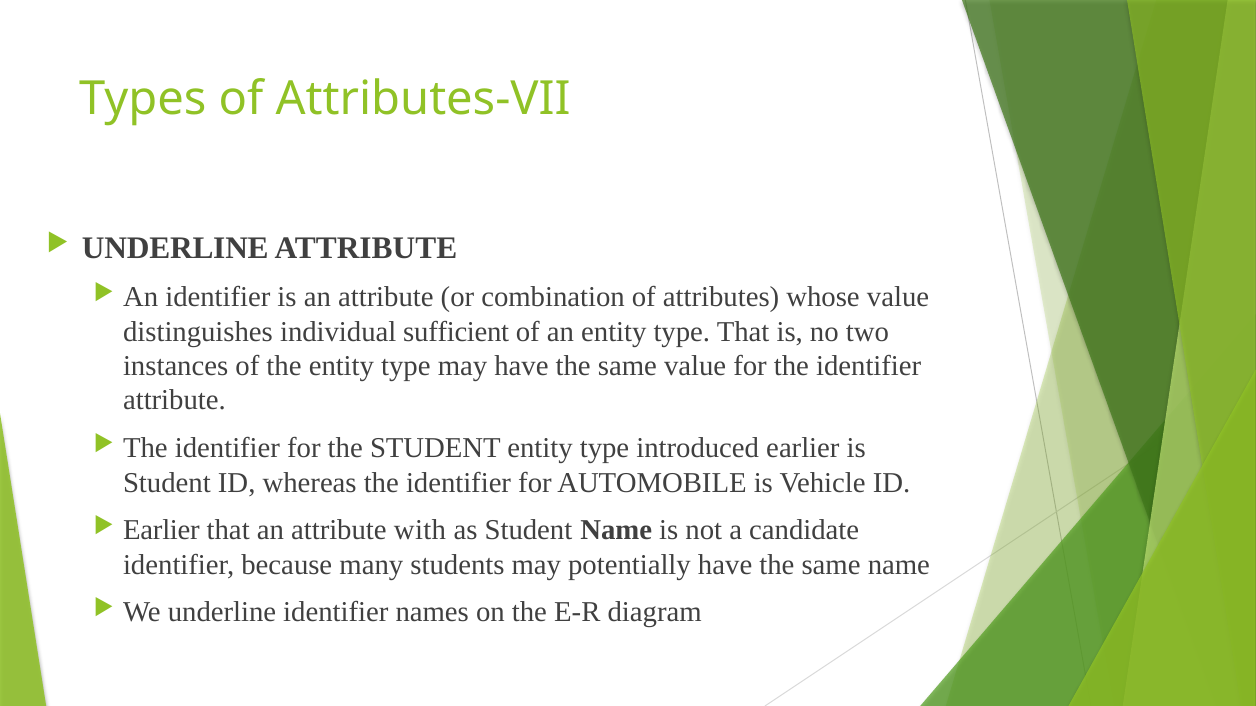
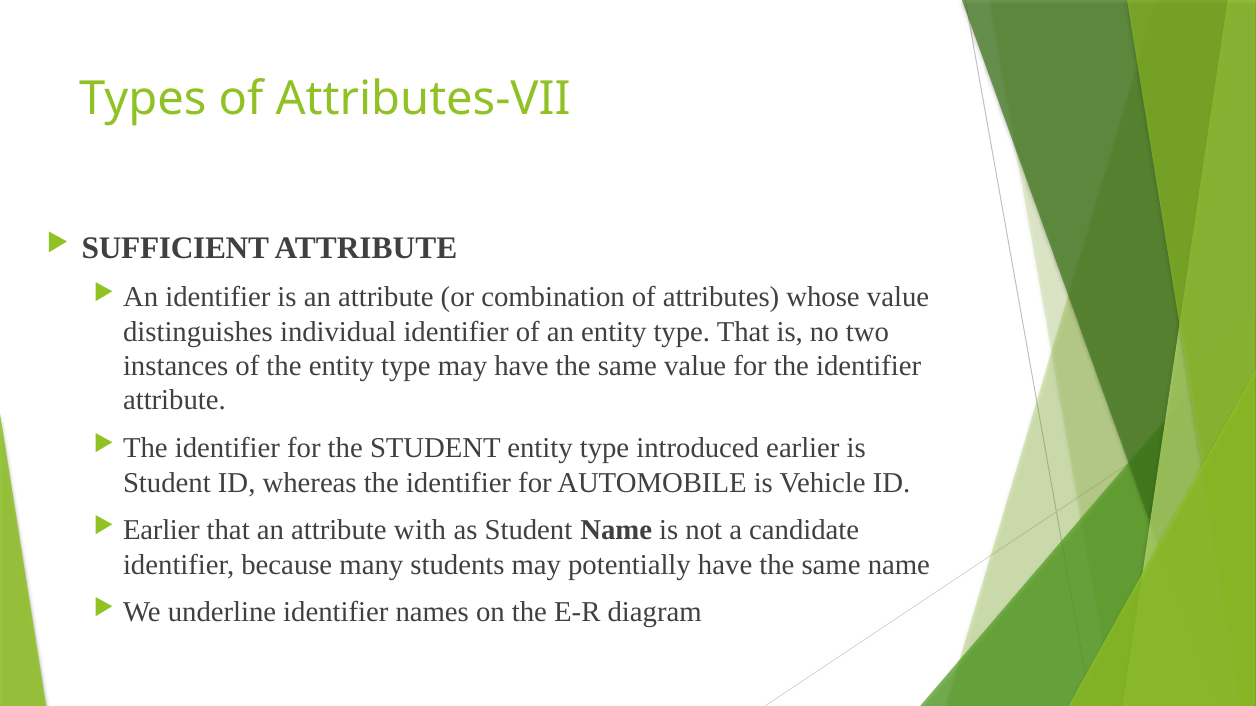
UNDERLINE at (175, 248): UNDERLINE -> SUFFICIENT
individual sufficient: sufficient -> identifier
